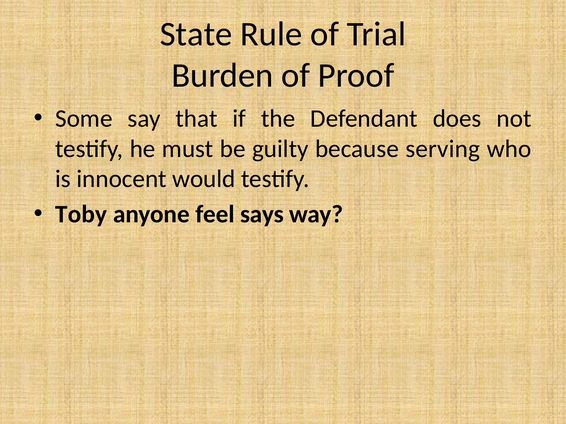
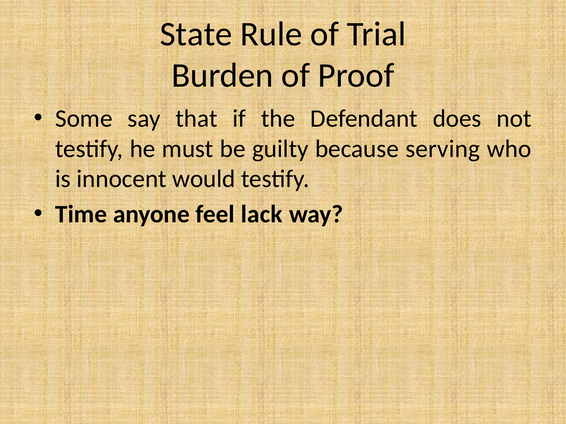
Toby: Toby -> Time
says: says -> lack
